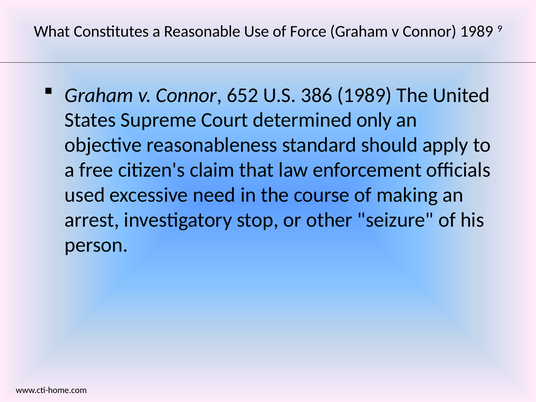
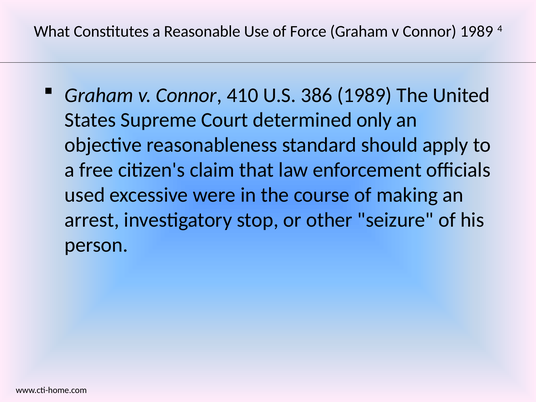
9: 9 -> 4
652: 652 -> 410
need: need -> were
